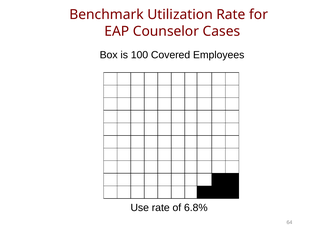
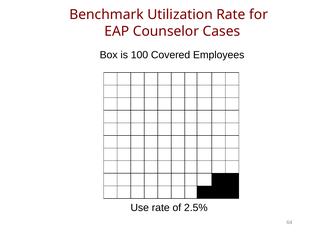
6.8%: 6.8% -> 2.5%
